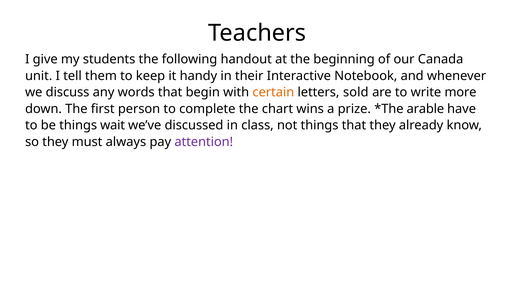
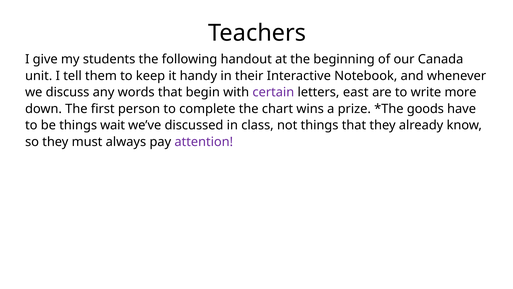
certain colour: orange -> purple
sold: sold -> east
arable: arable -> goods
